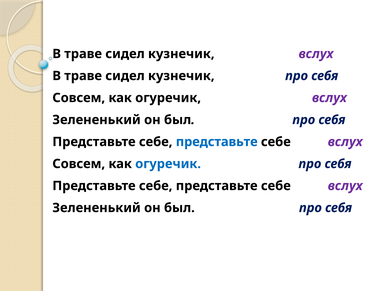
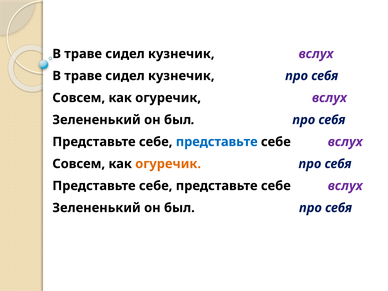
огуречик at (168, 164) colour: blue -> orange
